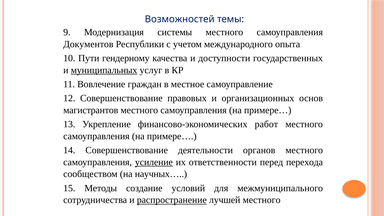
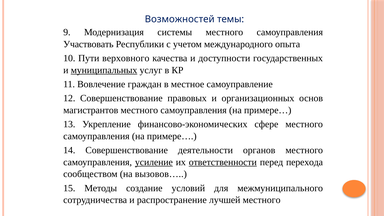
Документов: Документов -> Участвовать
гендерному: гендерному -> верховного
работ: работ -> сфере
ответственности underline: none -> present
научных…: научных… -> вызовов…
распространение underline: present -> none
